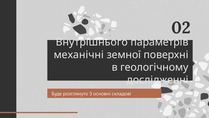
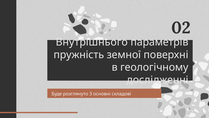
механічні: механічні -> пружність
